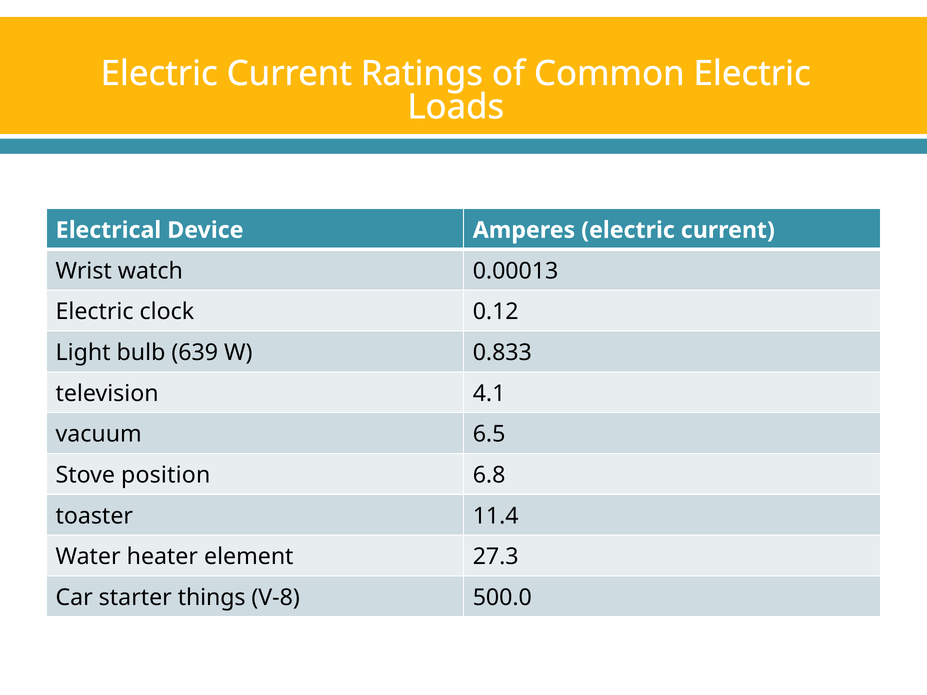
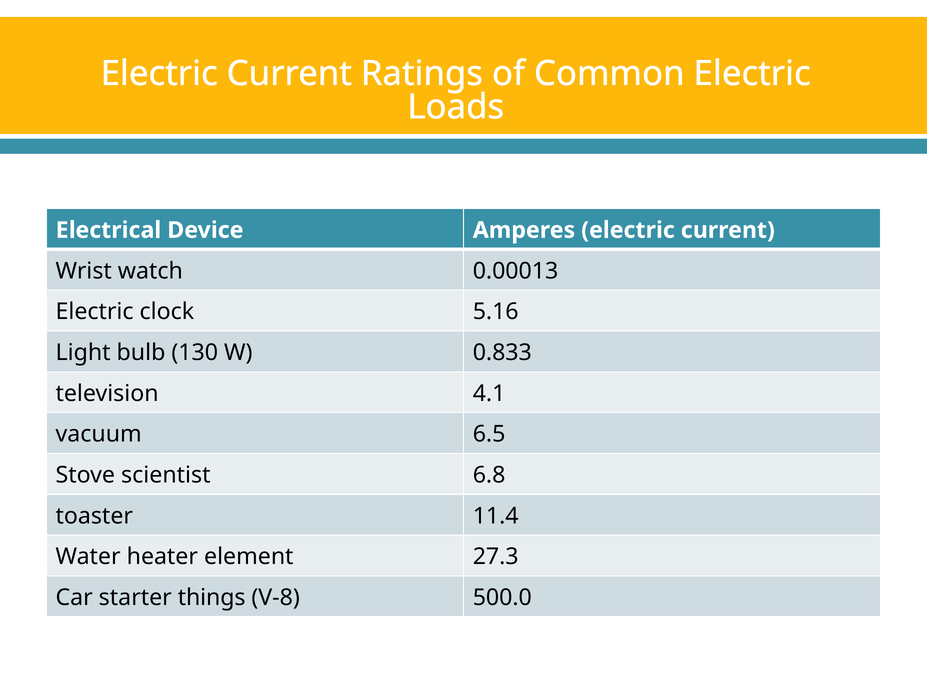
0.12: 0.12 -> 5.16
639: 639 -> 130
position: position -> scientist
